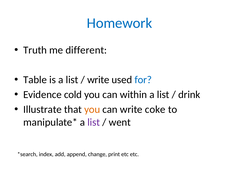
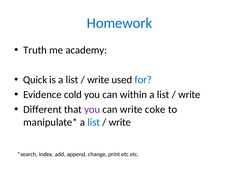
different: different -> academy
Table: Table -> Quick
drink at (189, 95): drink -> write
Illustrate: Illustrate -> Different
you at (92, 110) colour: orange -> purple
list at (94, 122) colour: purple -> blue
went at (120, 122): went -> write
